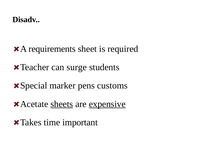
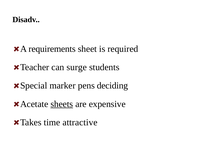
customs: customs -> deciding
expensive underline: present -> none
important: important -> attractive
